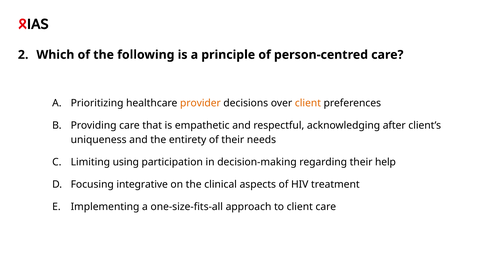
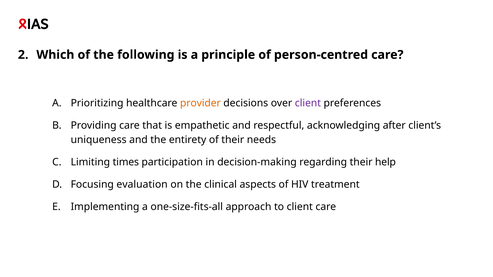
client at (308, 103) colour: orange -> purple
using: using -> times
integrative: integrative -> evaluation
